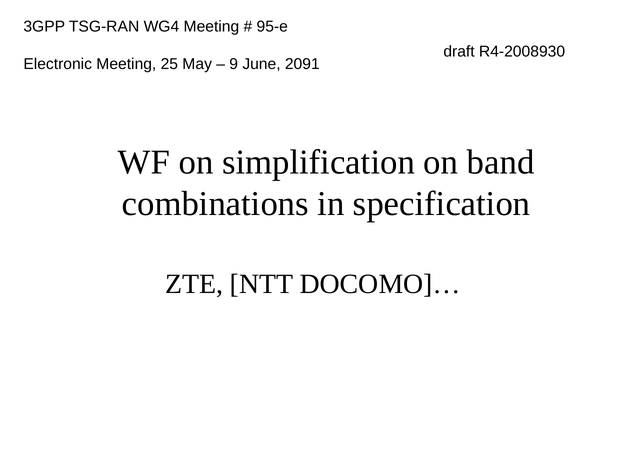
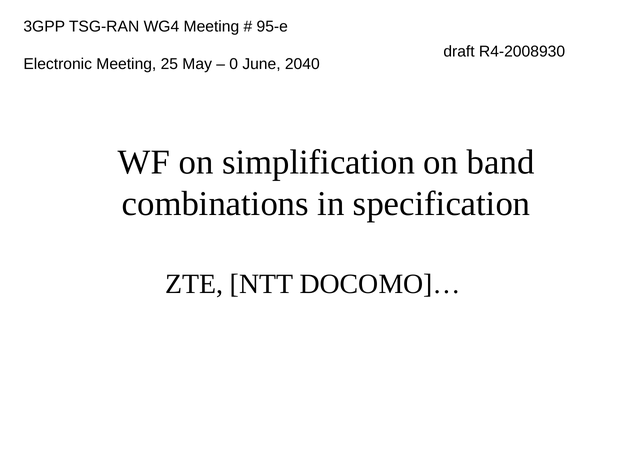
9: 9 -> 0
2091: 2091 -> 2040
